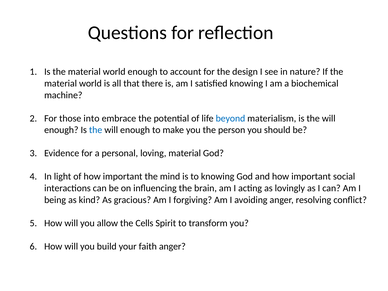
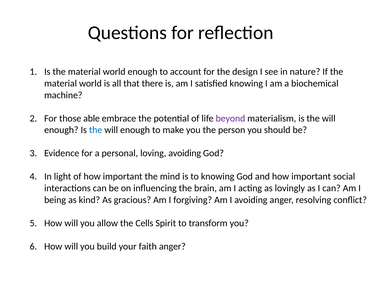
into: into -> able
beyond colour: blue -> purple
loving material: material -> avoiding
